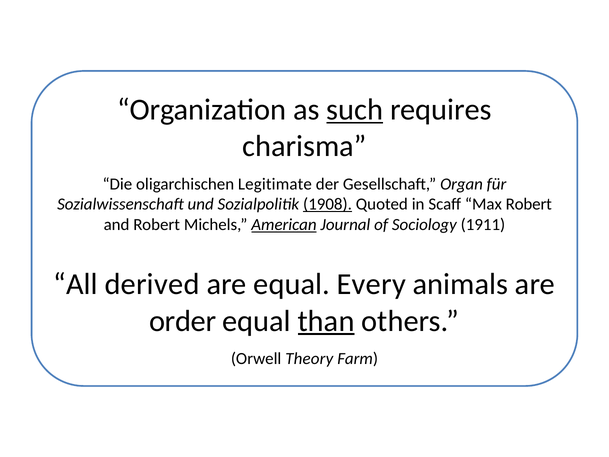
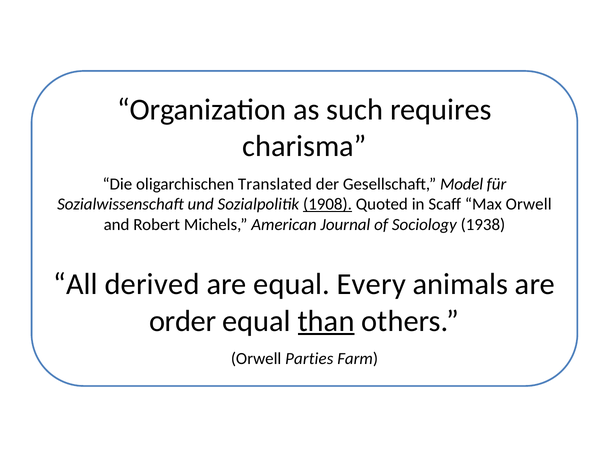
such underline: present -> none
Legitimate: Legitimate -> Translated
Organ: Organ -> Model
Max Robert: Robert -> Orwell
American underline: present -> none
1911: 1911 -> 1938
Theory: Theory -> Parties
